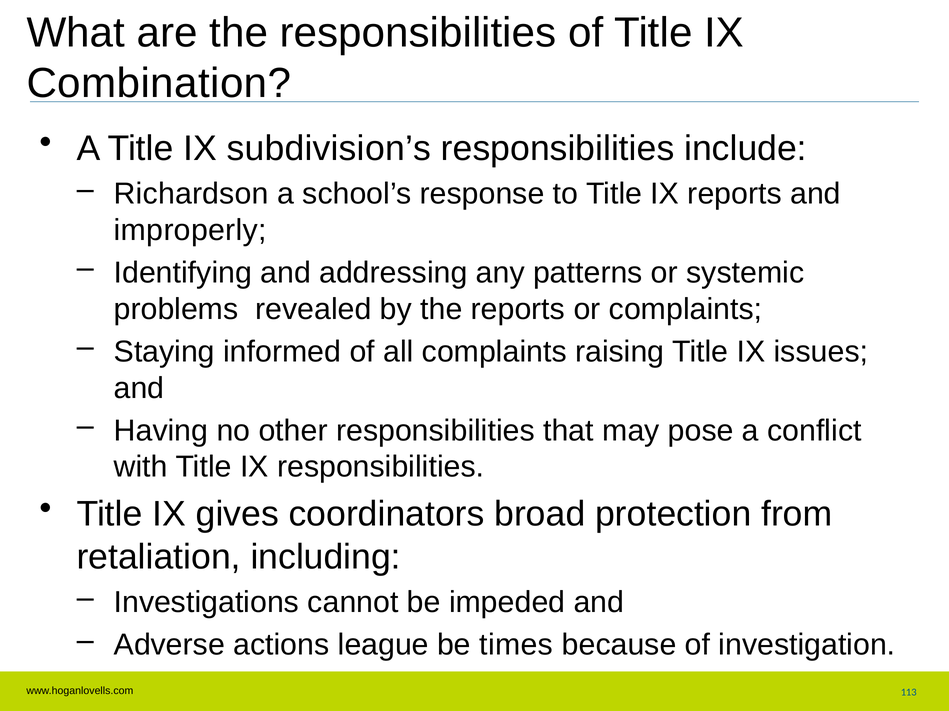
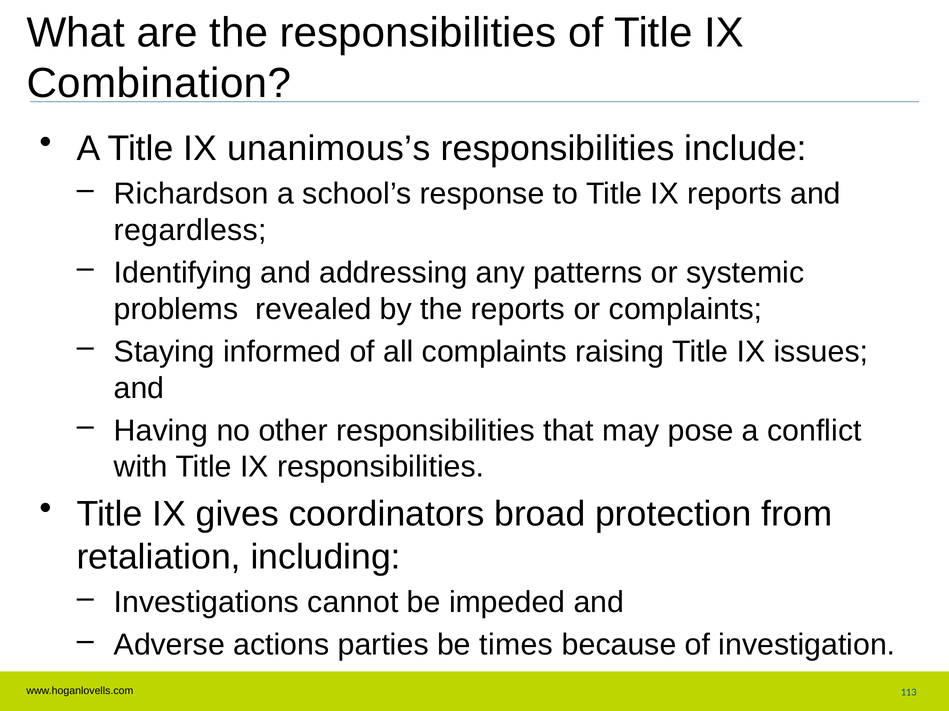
subdivision’s: subdivision’s -> unanimous’s
improperly: improperly -> regardless
league: league -> parties
